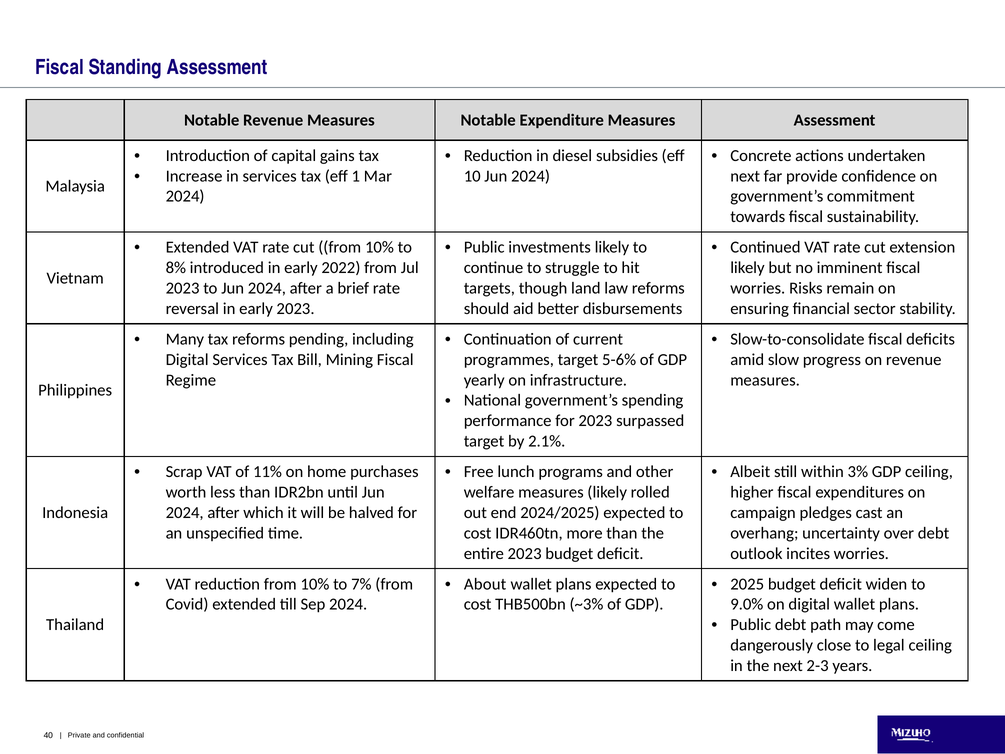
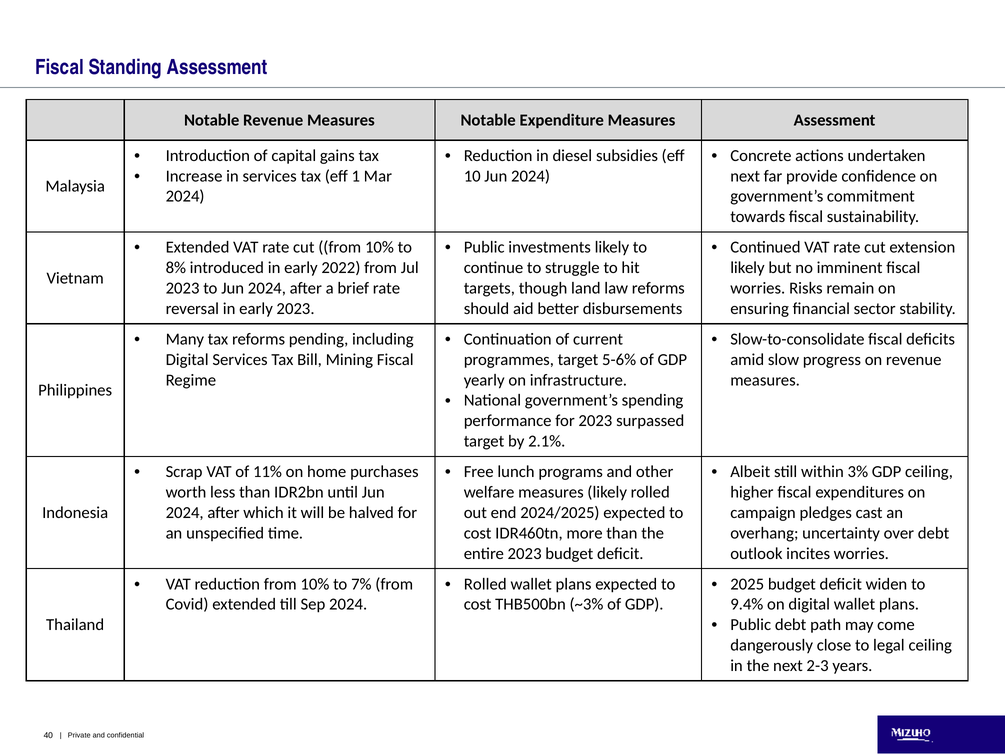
About at (485, 584): About -> Rolled
9.0%: 9.0% -> 9.4%
